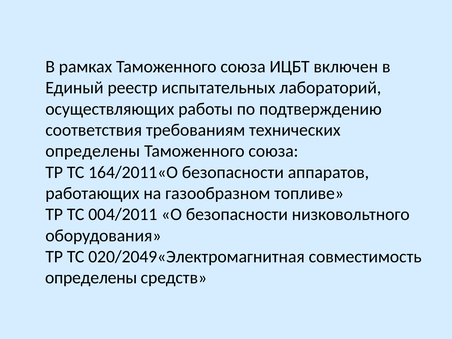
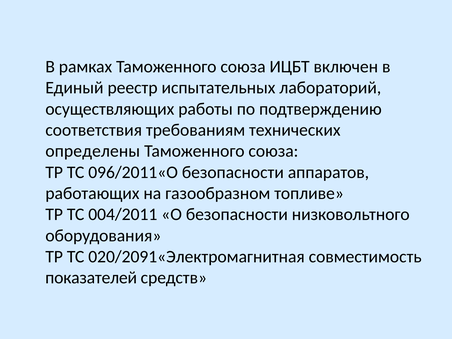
164/2011«О: 164/2011«О -> 096/2011«О
020/2049«Электромагнитная: 020/2049«Электромагнитная -> 020/2091«Электромагнитная
определены at (91, 278): определены -> показателей
